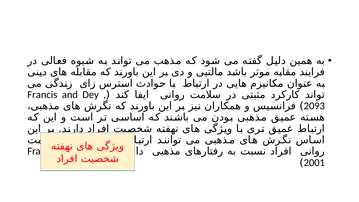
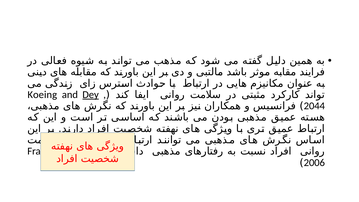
Francis at (42, 95): Francis -> Koeing
Dey underline: none -> present
2093: 2093 -> 2044
2001: 2001 -> 2006
